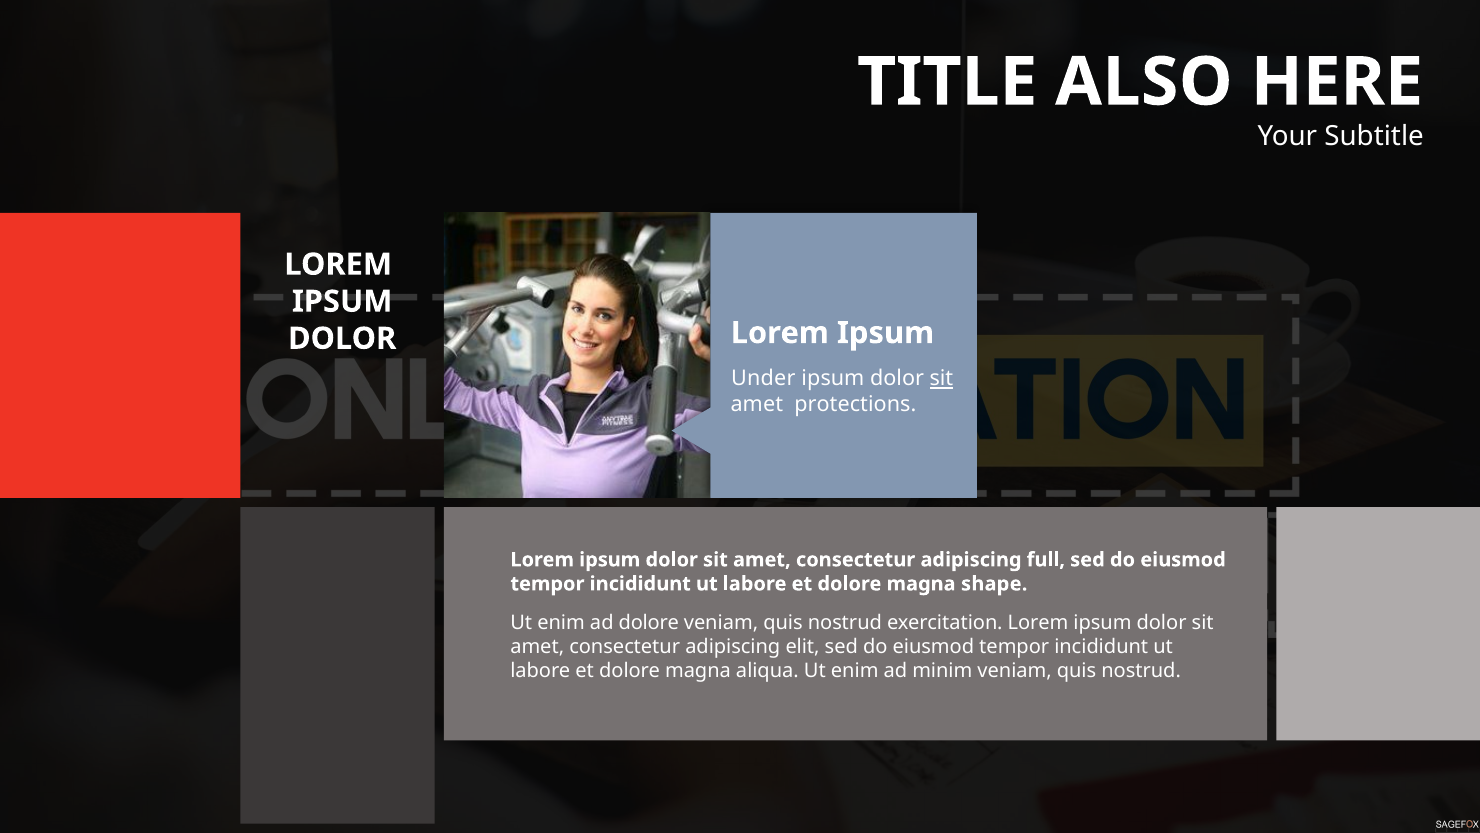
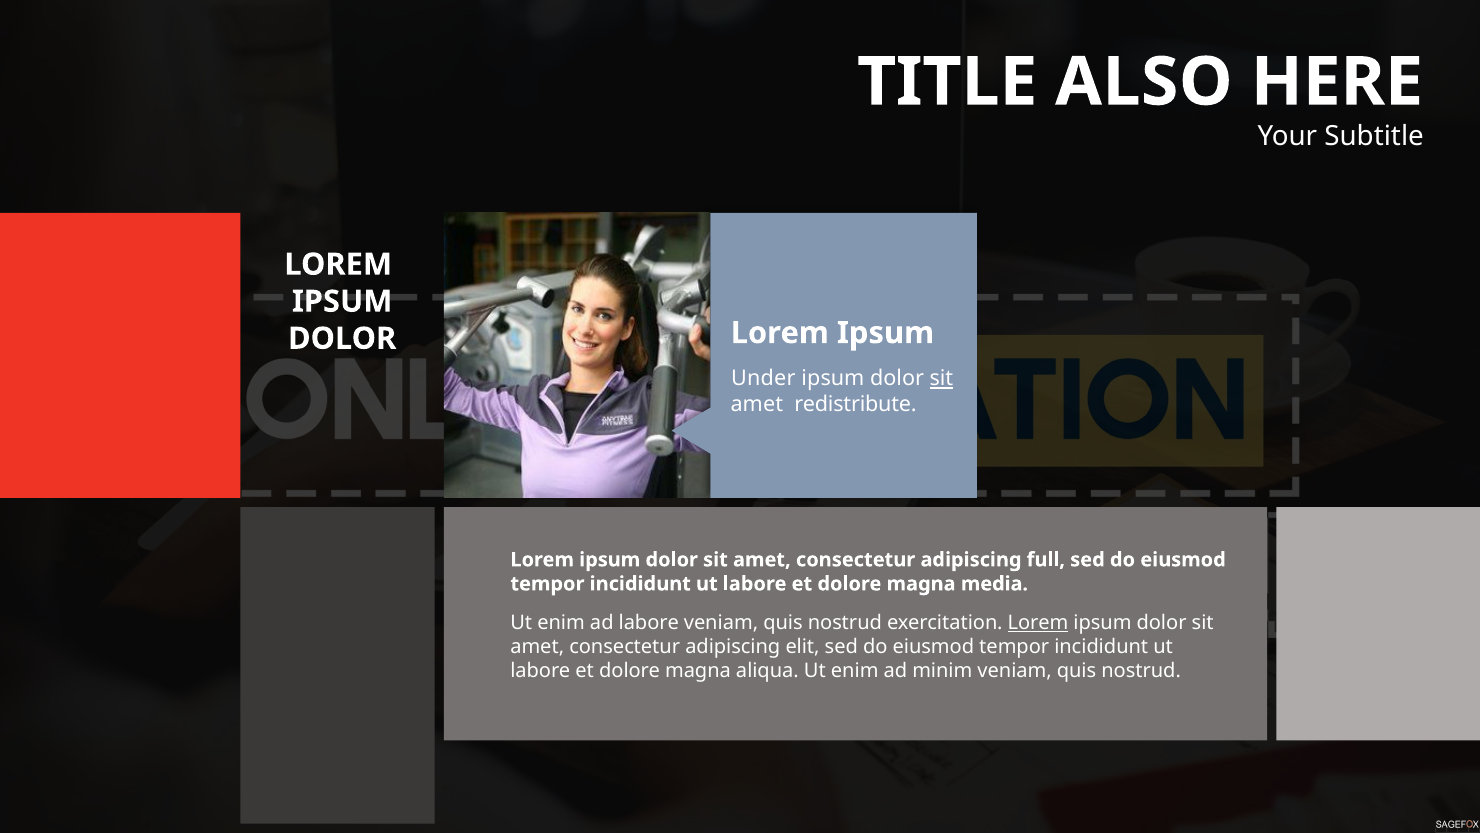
protections: protections -> redistribute
shape: shape -> media
ad dolore: dolore -> labore
Lorem at (1038, 622) underline: none -> present
